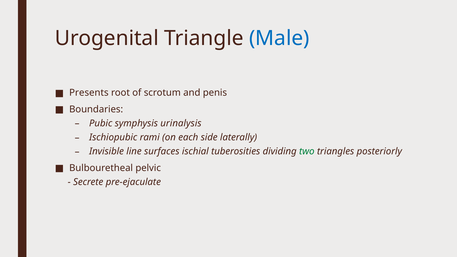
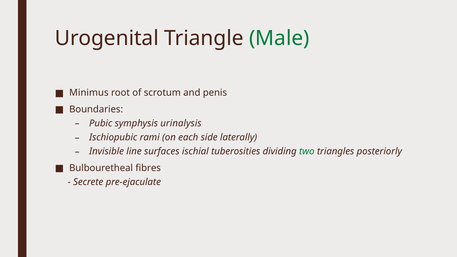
Male colour: blue -> green
Presents: Presents -> Minimus
pelvic: pelvic -> fibres
